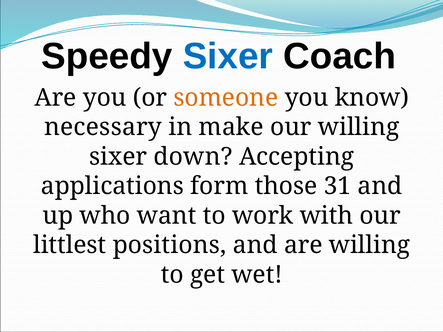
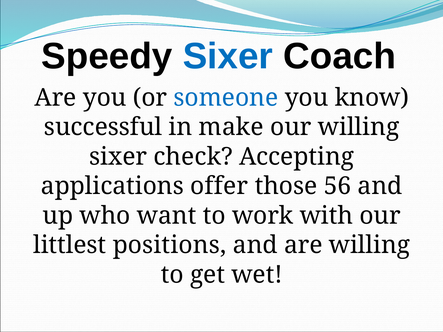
someone colour: orange -> blue
necessary: necessary -> successful
down: down -> check
form: form -> offer
31: 31 -> 56
